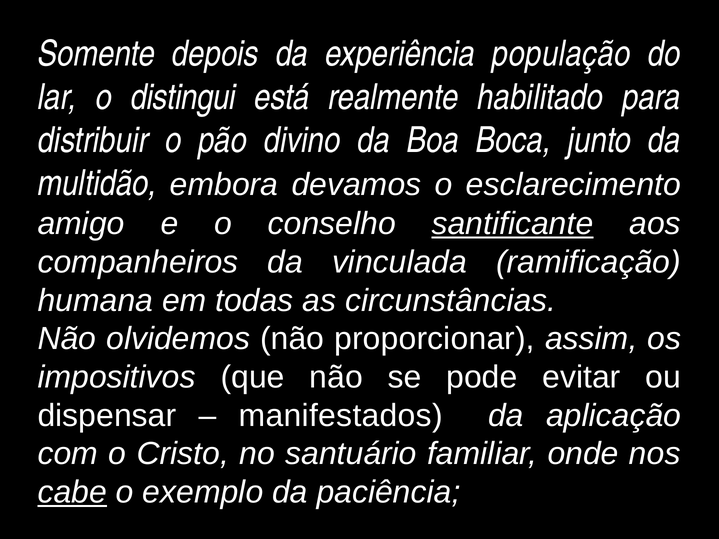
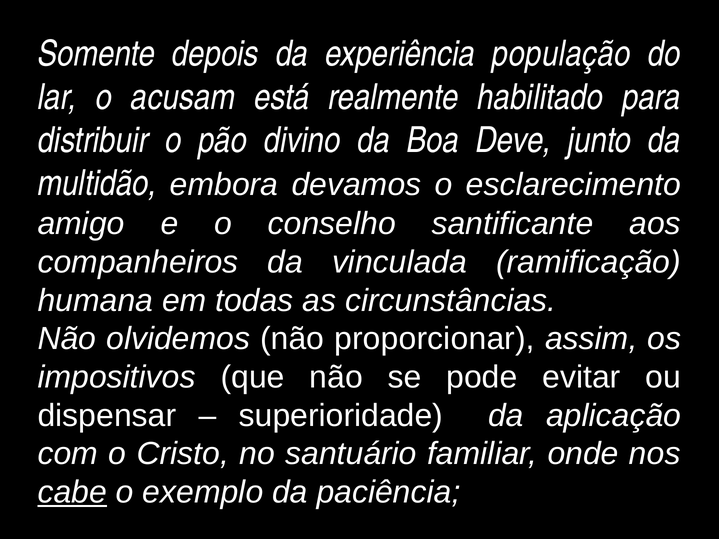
distingui: distingui -> acusam
Boca: Boca -> Deve
santificante underline: present -> none
manifestados: manifestados -> superioridade
